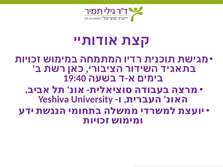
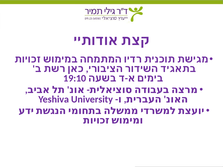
19:40: 19:40 -> 19:10
